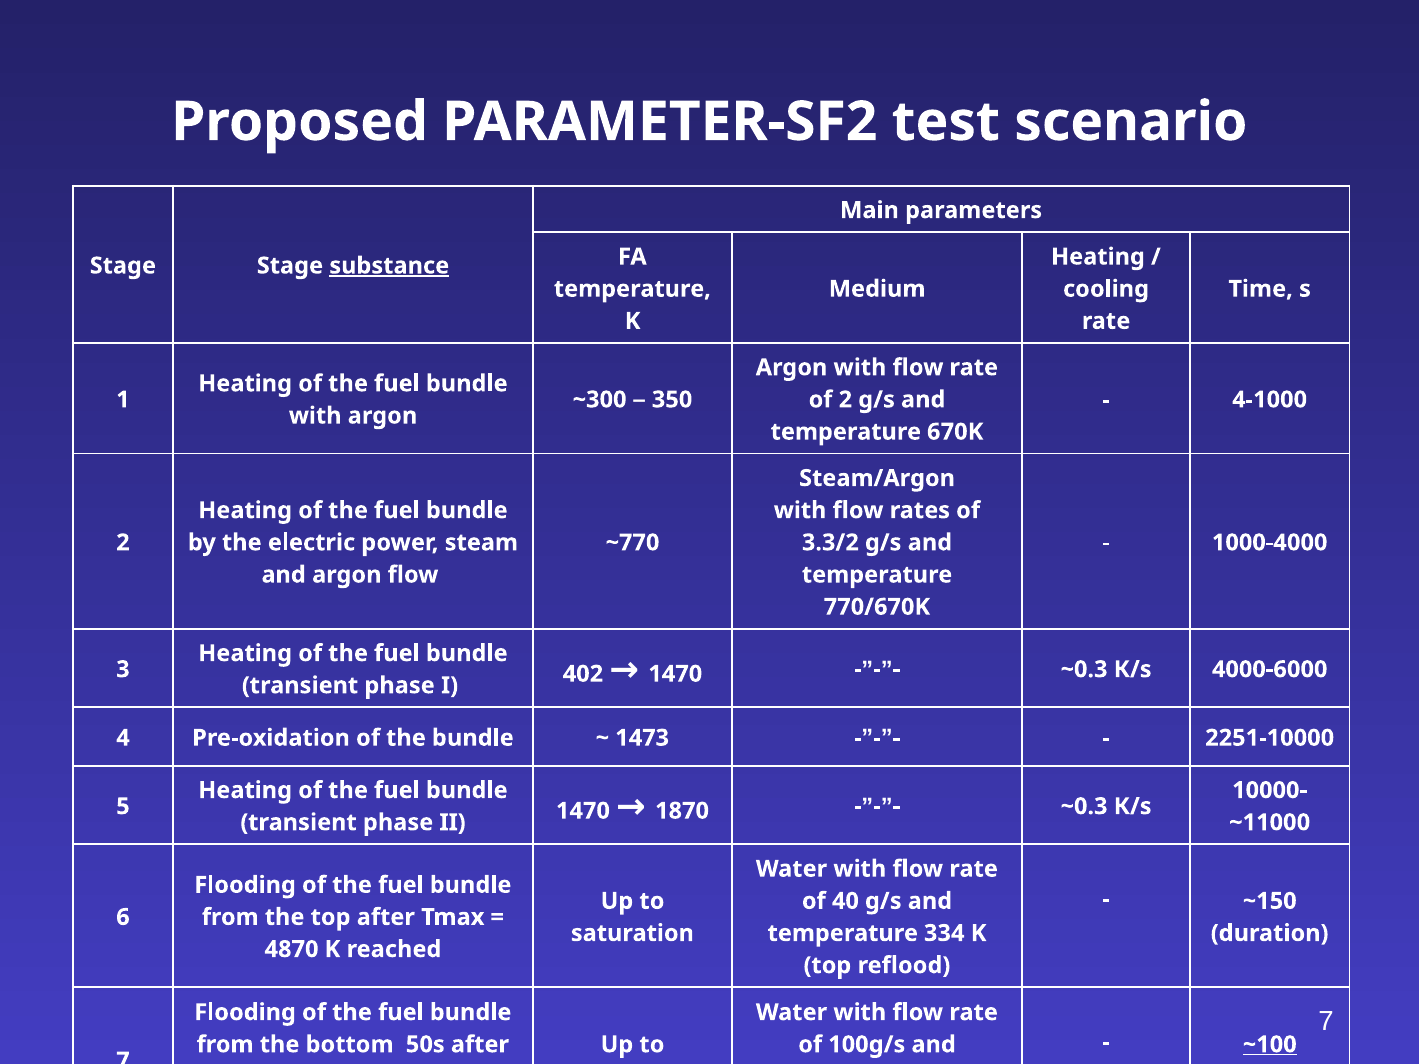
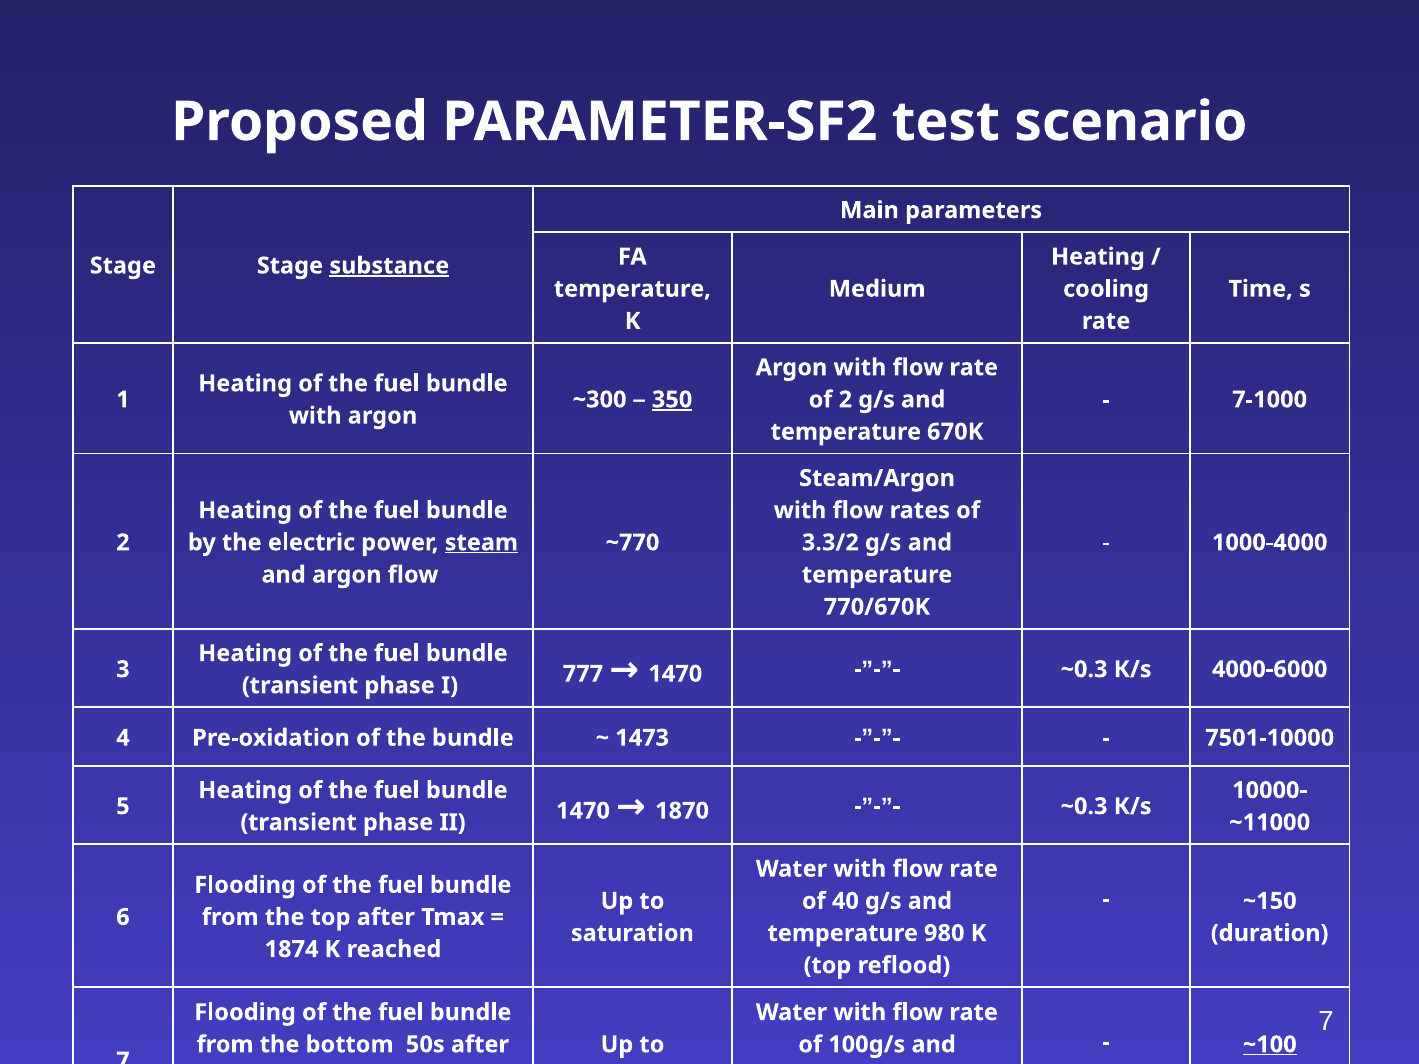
350 underline: none -> present
4-1000: 4-1000 -> 7-1000
steam underline: none -> present
402: 402 -> 777
2251-10000: 2251-10000 -> 7501-10000
334: 334 -> 980
4870: 4870 -> 1874
